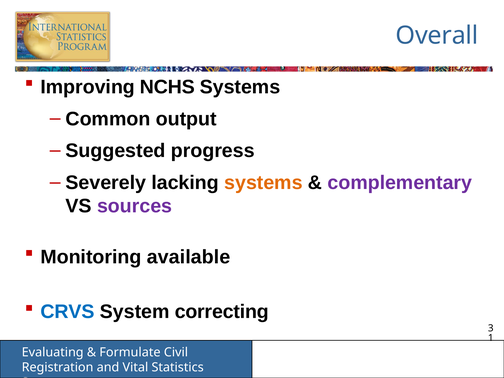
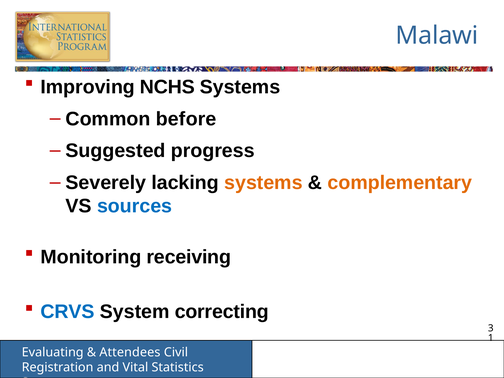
Overall: Overall -> Malawi
output: output -> before
complementary colour: purple -> orange
sources colour: purple -> blue
available: available -> receiving
Formulate: Formulate -> Attendees
